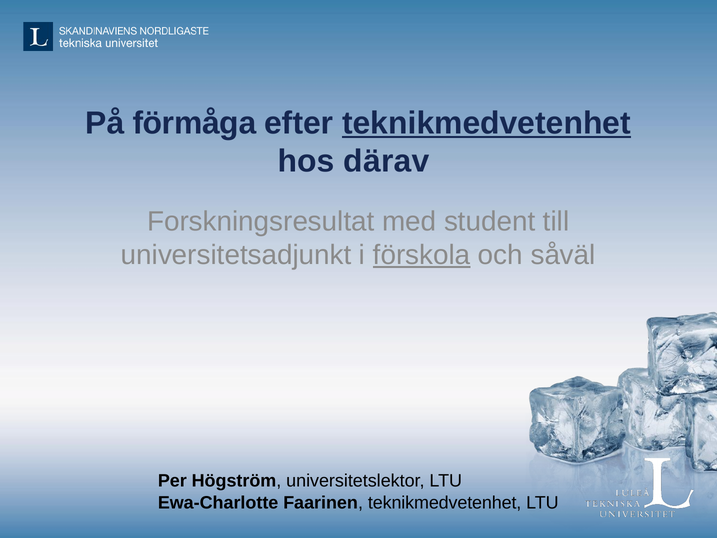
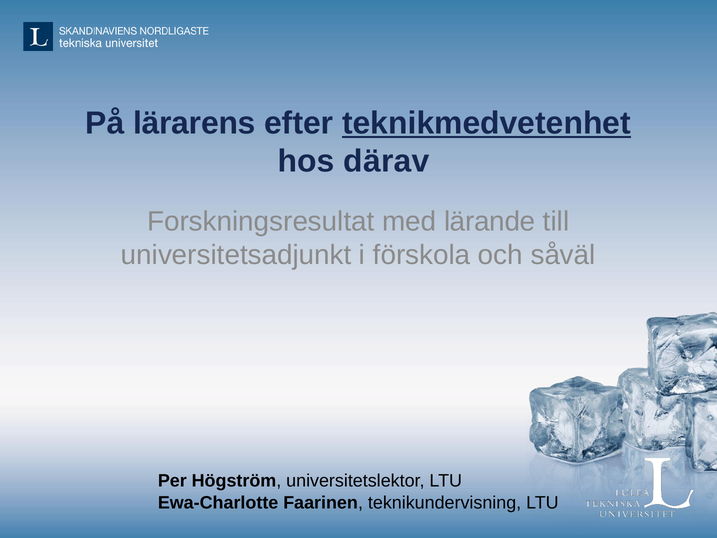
förmåga: förmåga -> lärarens
student: student -> lärande
förskola underline: present -> none
Faarinen teknikmedvetenhet: teknikmedvetenhet -> teknikundervisning
